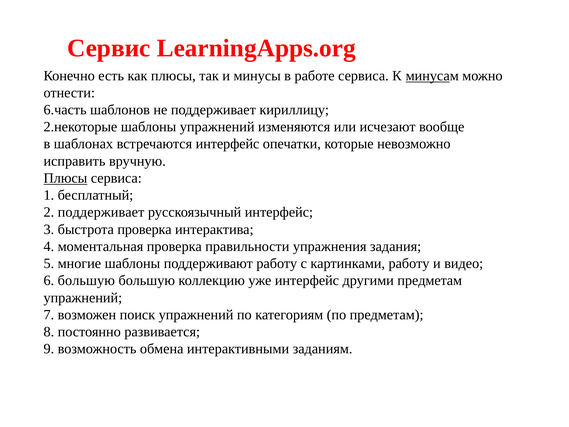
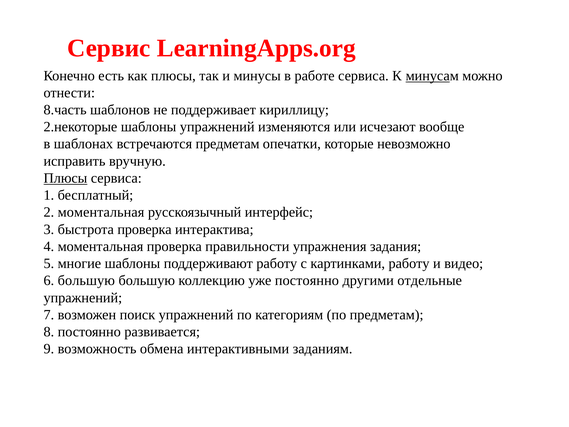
6.часть: 6.часть -> 8.часть
встречаются интерфейс: интерфейс -> предметам
2 поддерживает: поддерживает -> моментальная
уже интерфейс: интерфейс -> постоянно
другими предметам: предметам -> отдельные
